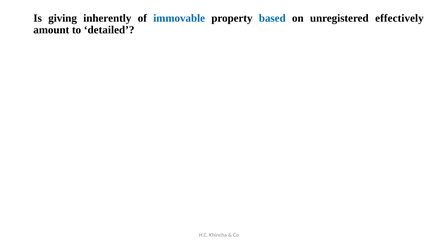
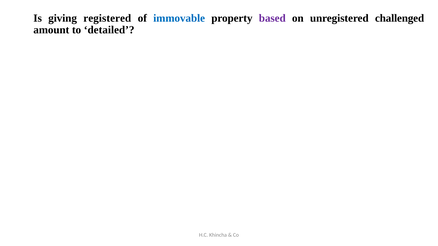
inherently: inherently -> registered
based colour: blue -> purple
effectively: effectively -> challenged
